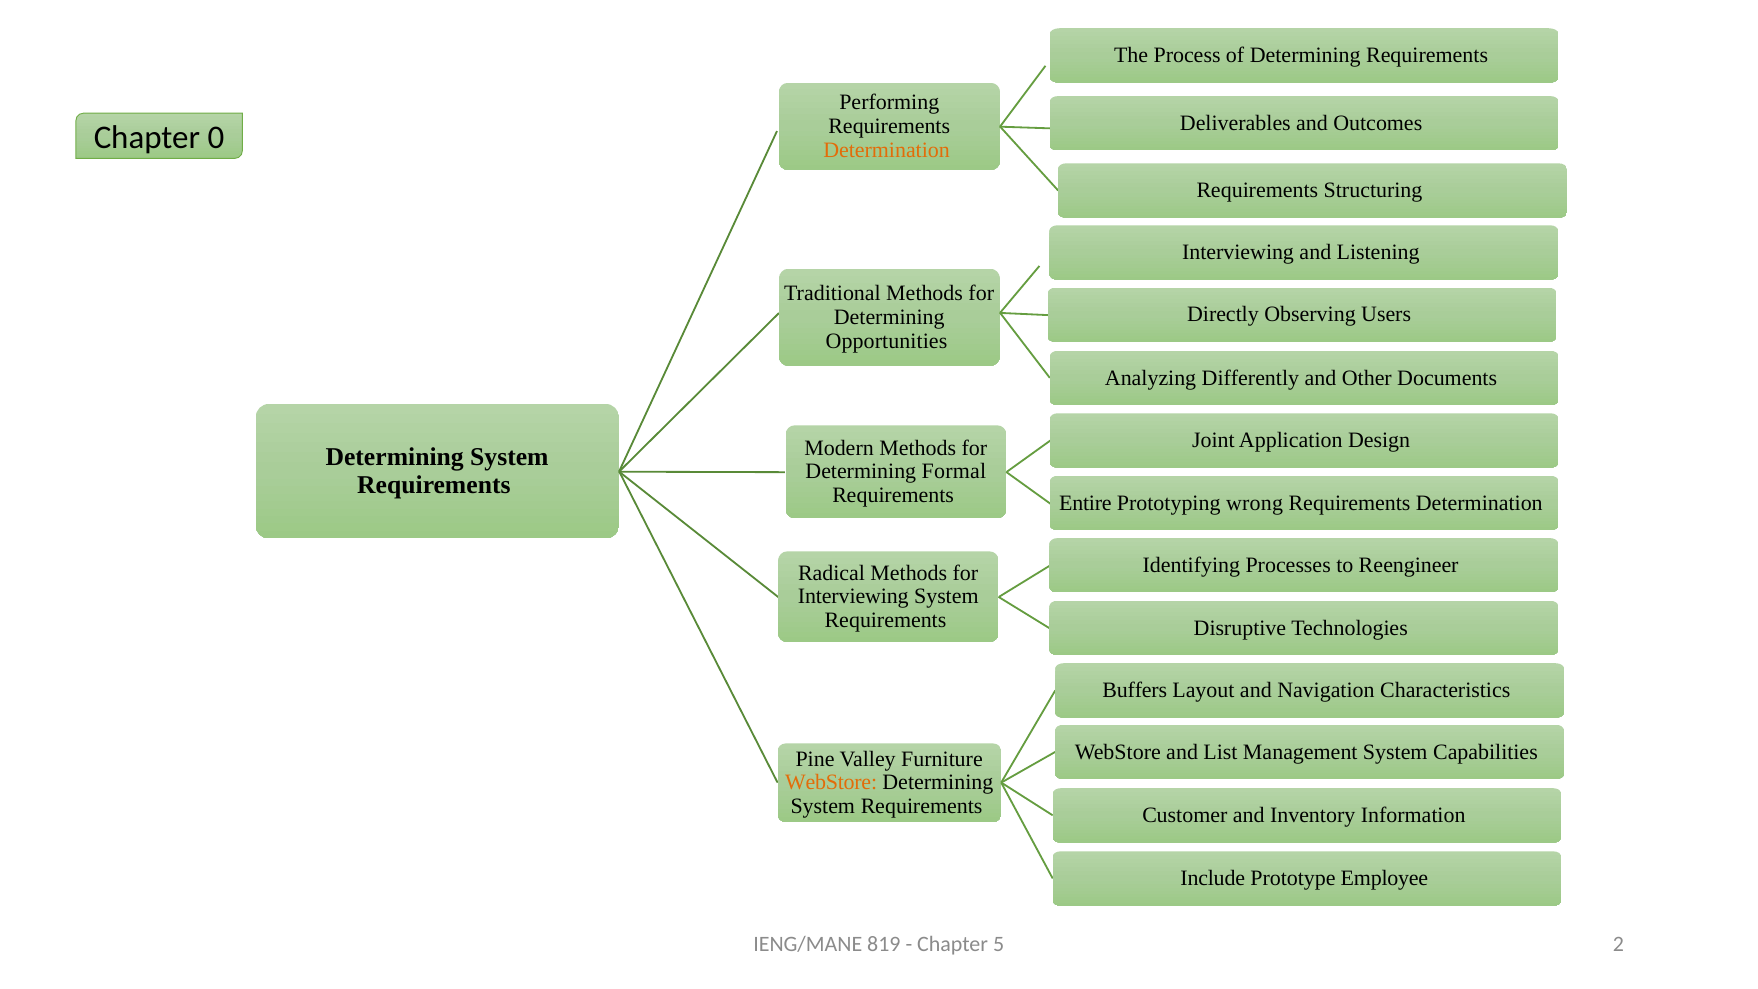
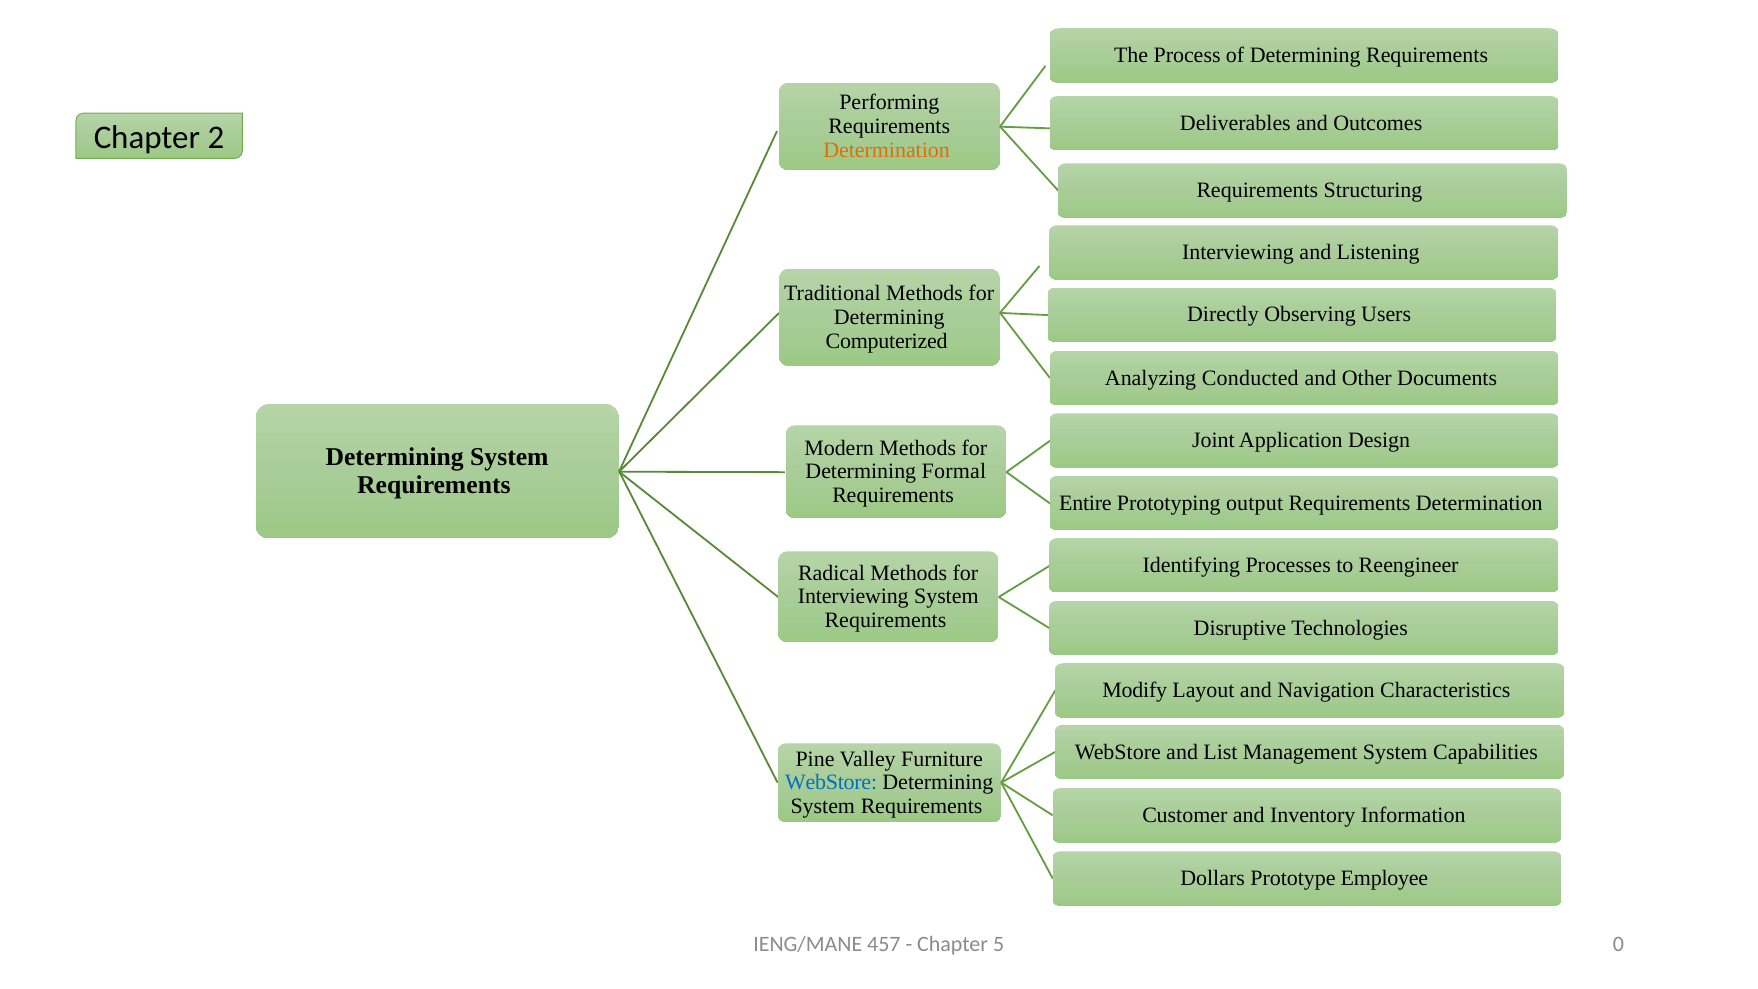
0: 0 -> 2
Opportunities: Opportunities -> Computerized
Differently: Differently -> Conducted
wrong: wrong -> output
Buffers: Buffers -> Modify
WebStore at (831, 782) colour: orange -> blue
Include: Include -> Dollars
819: 819 -> 457
2: 2 -> 0
